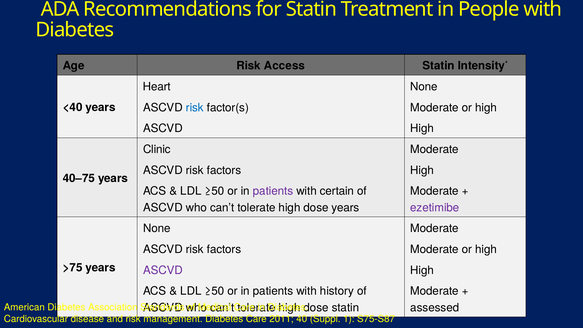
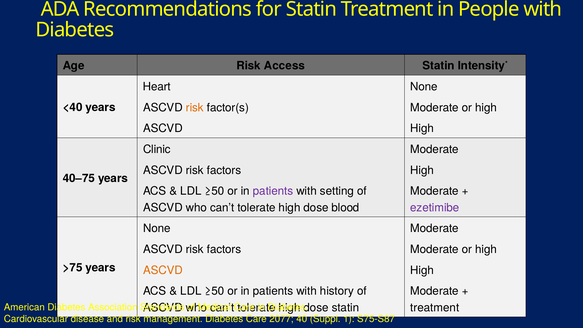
risk at (195, 108) colour: blue -> orange
certain: certain -> setting
dose years: years -> blood
ASCVD at (163, 270) colour: purple -> orange
assessed at (435, 307): assessed -> treatment
2011: 2011 -> 2077
